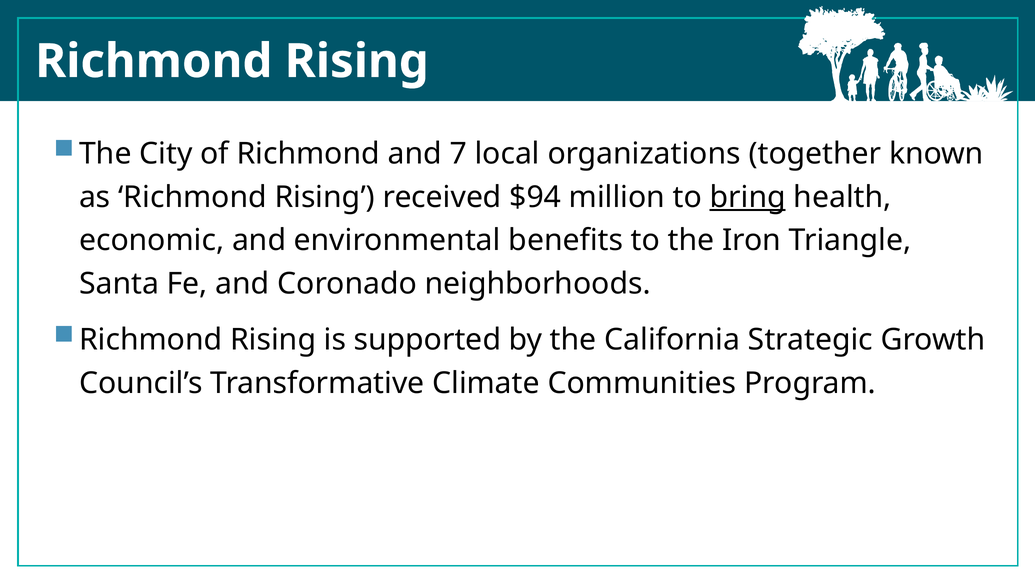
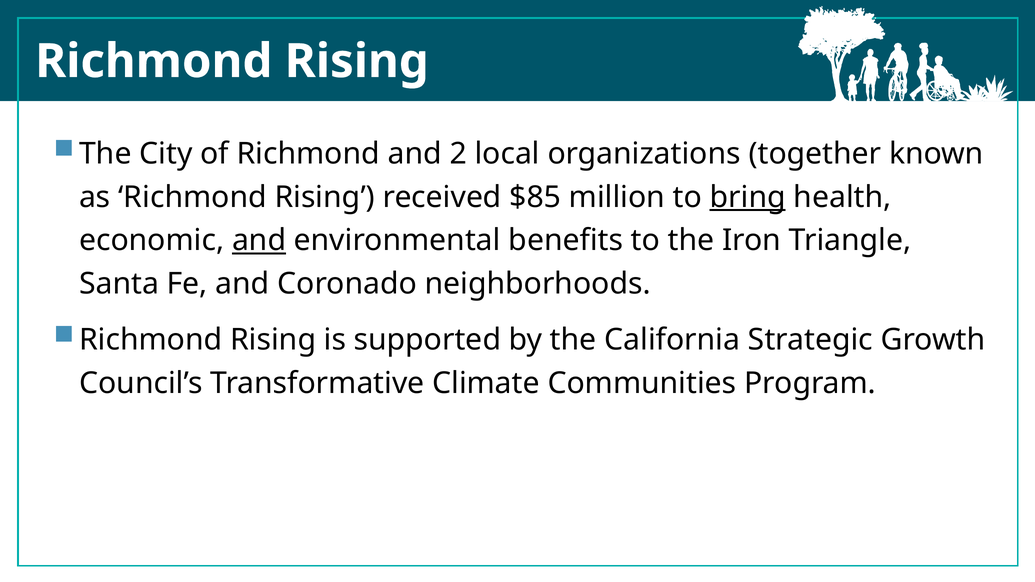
7: 7 -> 2
$94: $94 -> $85
and at (259, 241) underline: none -> present
